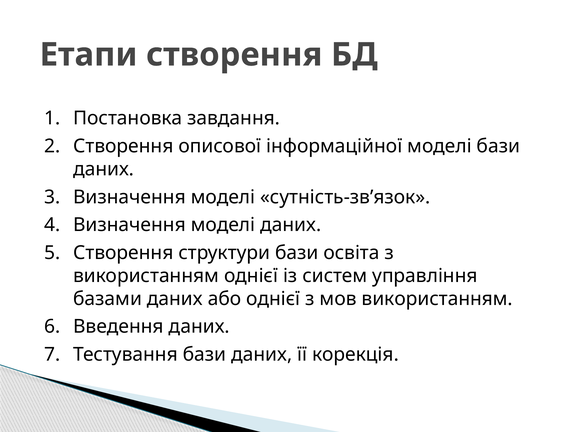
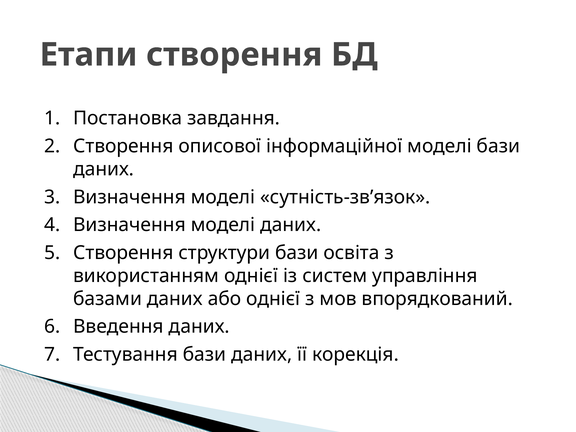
мов використанням: використанням -> впорядкований
